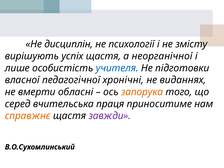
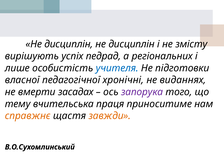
психології at (132, 44): психології -> дисциплін
успіх щастя: щастя -> педрад
неорганічної: неорганічної -> регіональних
обласні: обласні -> засадах
запорука colour: orange -> purple
серед: серед -> тему
завжди colour: purple -> orange
